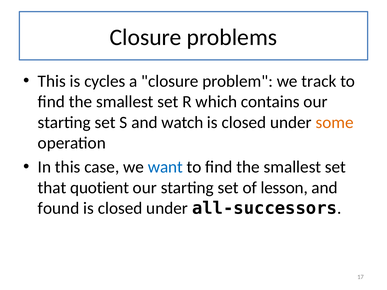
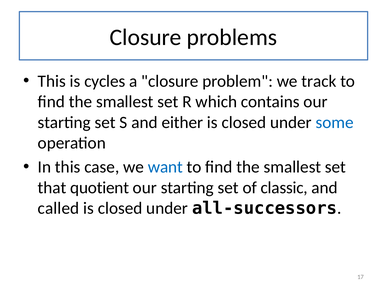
watch: watch -> either
some colour: orange -> blue
lesson: lesson -> classic
found: found -> called
